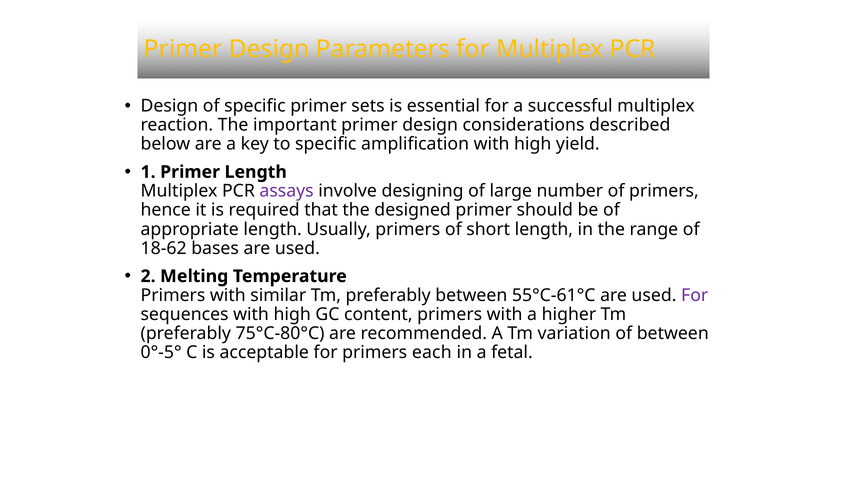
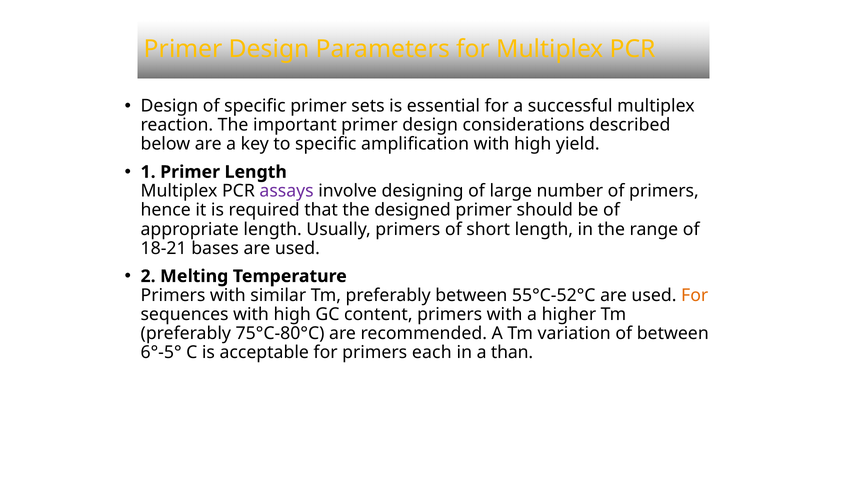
18-62: 18-62 -> 18-21
55°C-61°C: 55°C-61°C -> 55°C-52°C
For at (695, 295) colour: purple -> orange
0°-5°: 0°-5° -> 6°-5°
fetal: fetal -> than
